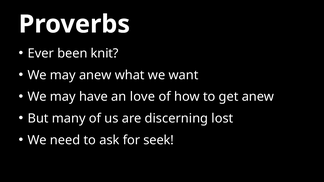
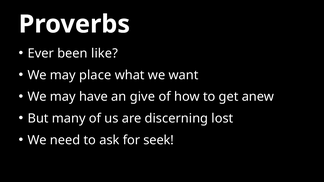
knit: knit -> like
may anew: anew -> place
love: love -> give
